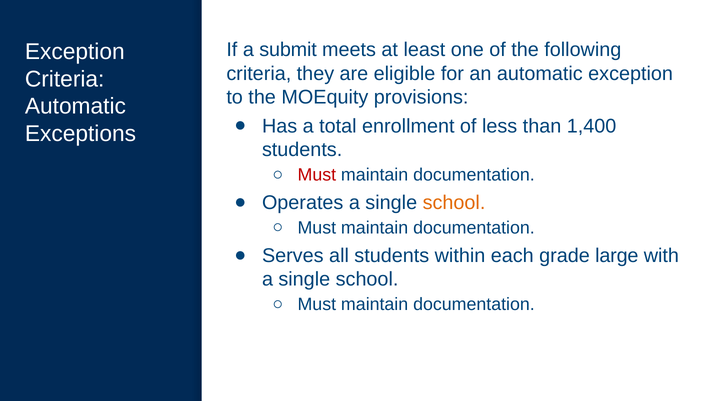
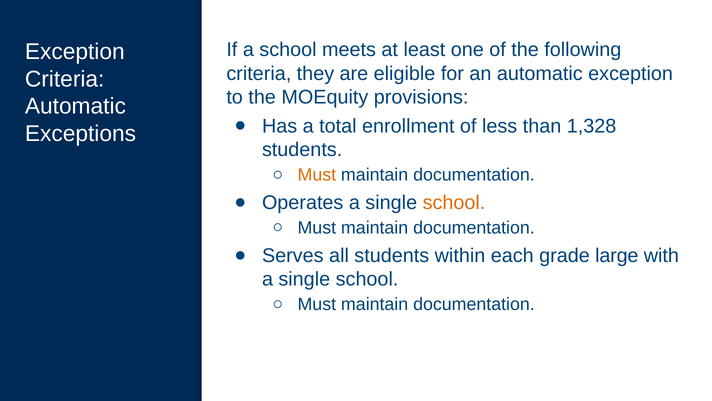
a submit: submit -> school
1,400: 1,400 -> 1,328
Must at (317, 175) colour: red -> orange
